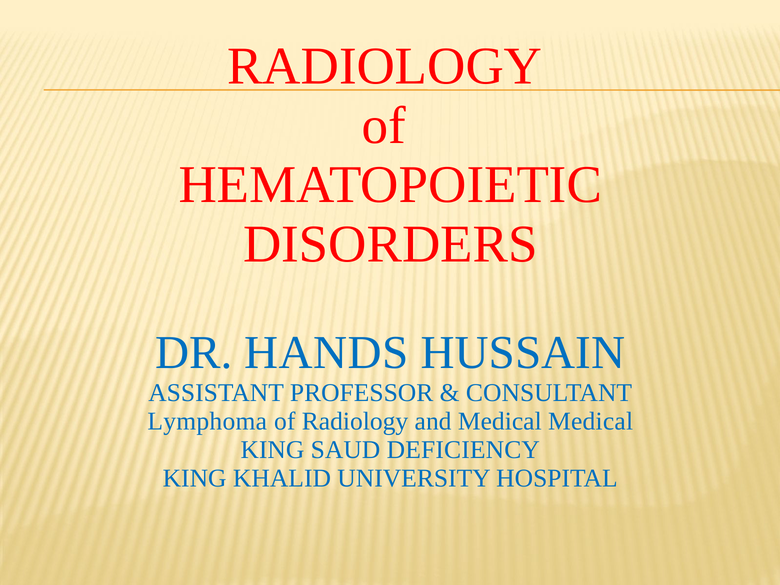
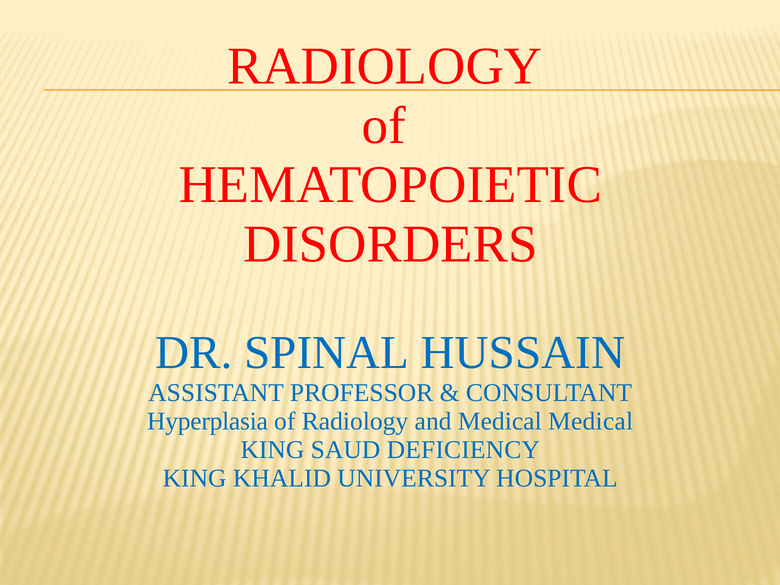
HANDS: HANDS -> SPINAL
Lymphoma: Lymphoma -> Hyperplasia
